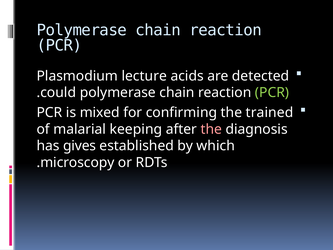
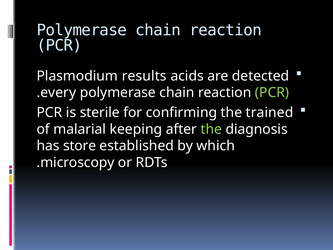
lecture: lecture -> results
could: could -> every
mixed: mixed -> sterile
the at (211, 129) colour: pink -> light green
gives: gives -> store
